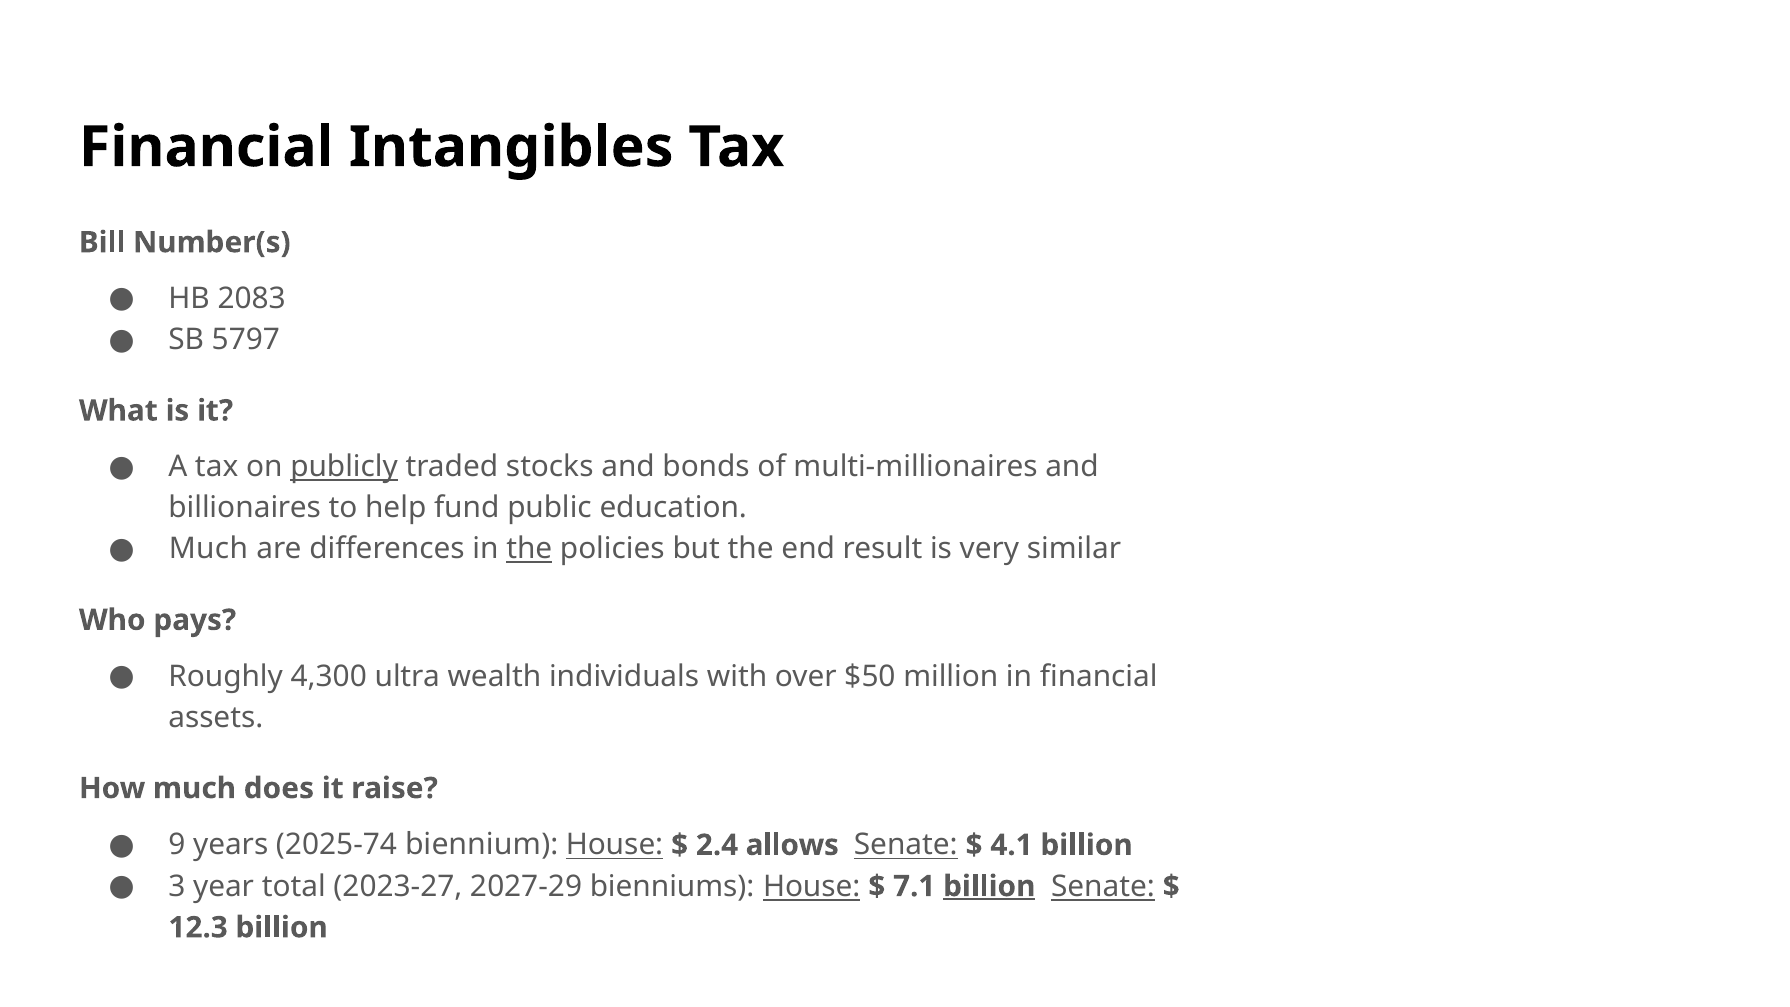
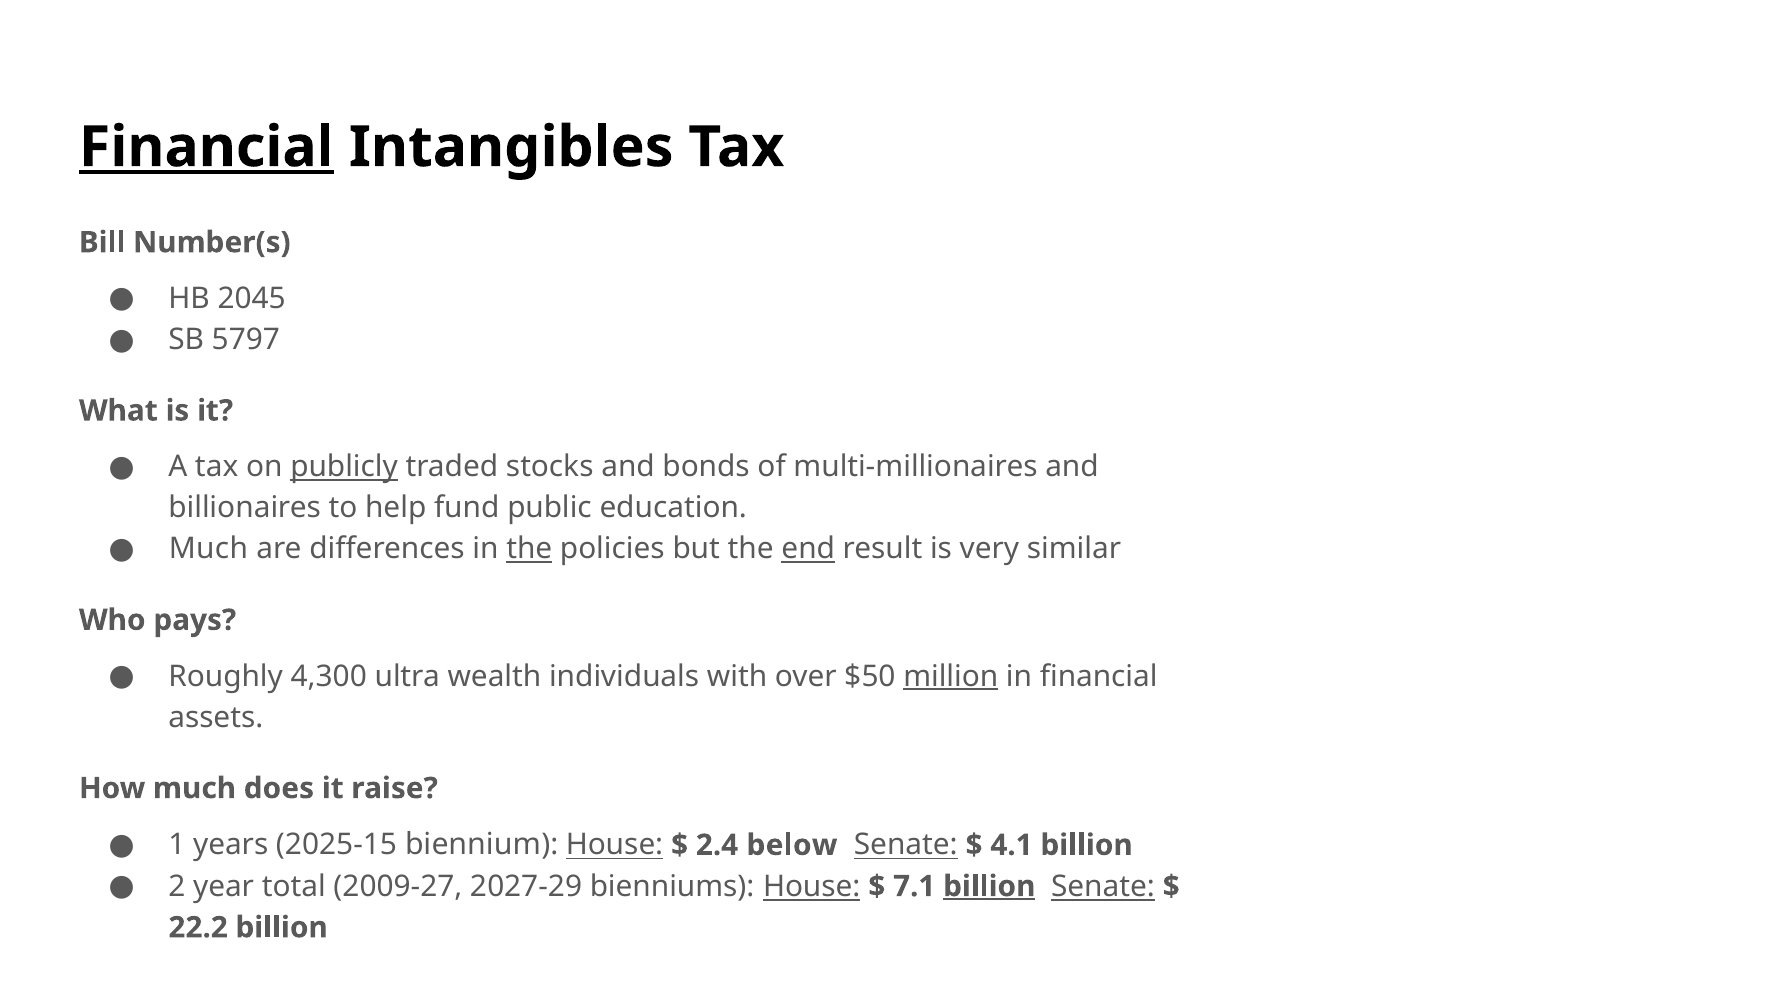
Financial at (206, 147) underline: none -> present
2083: 2083 -> 2045
end underline: none -> present
million underline: none -> present
9: 9 -> 1
2025-74: 2025-74 -> 2025-15
allows: allows -> below
3: 3 -> 2
2023-27: 2023-27 -> 2009-27
12.3: 12.3 -> 22.2
